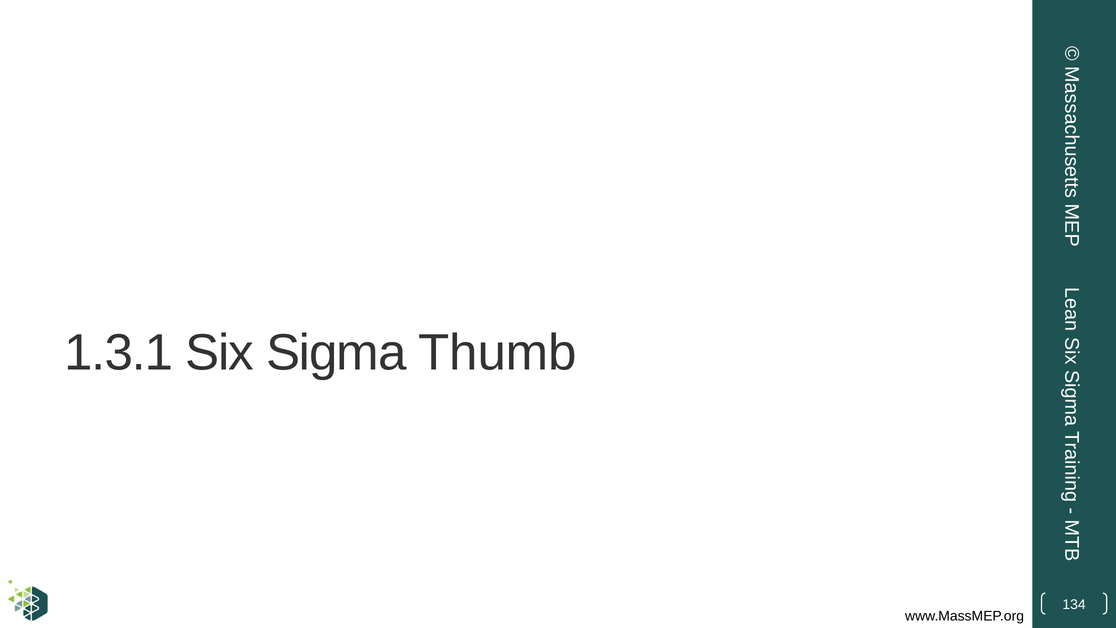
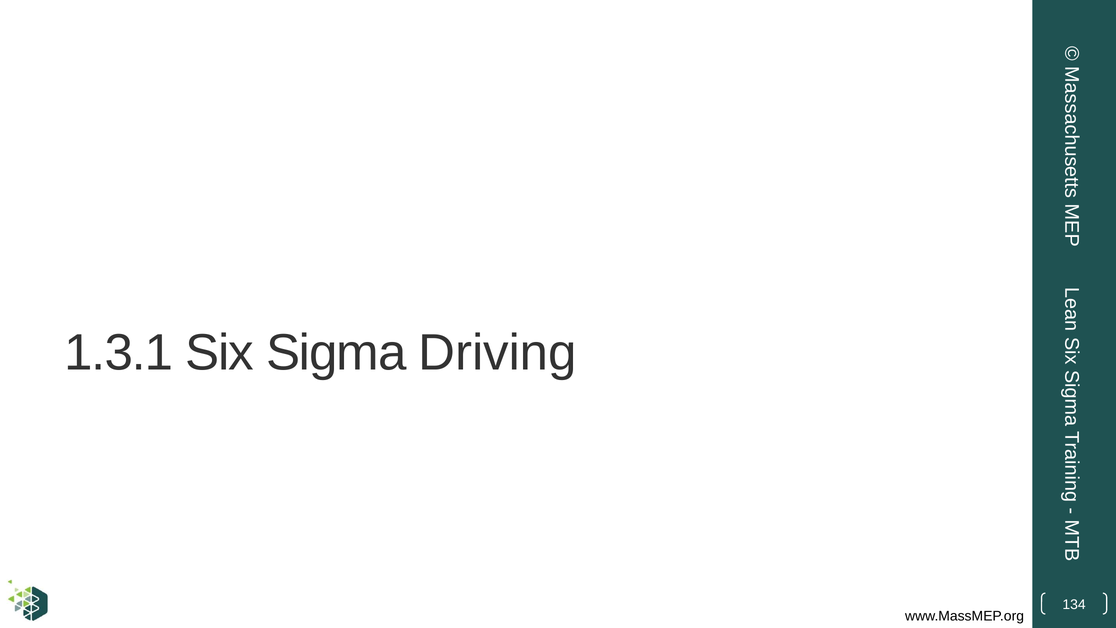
Thumb: Thumb -> Driving
